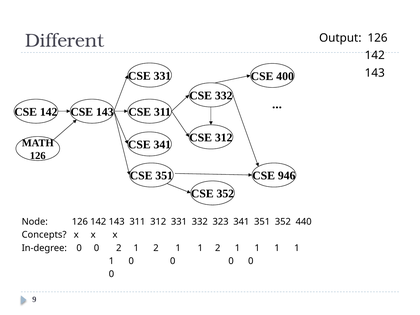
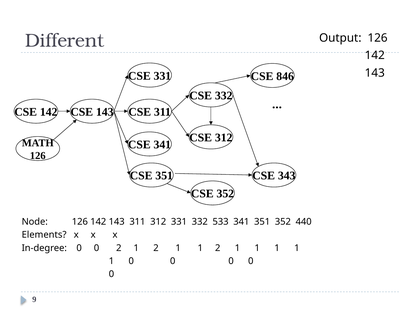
400: 400 -> 846
946: 946 -> 343
323: 323 -> 533
Concepts: Concepts -> Elements
